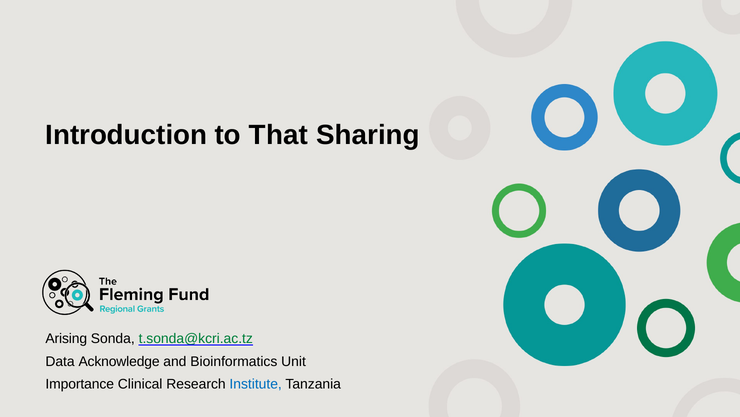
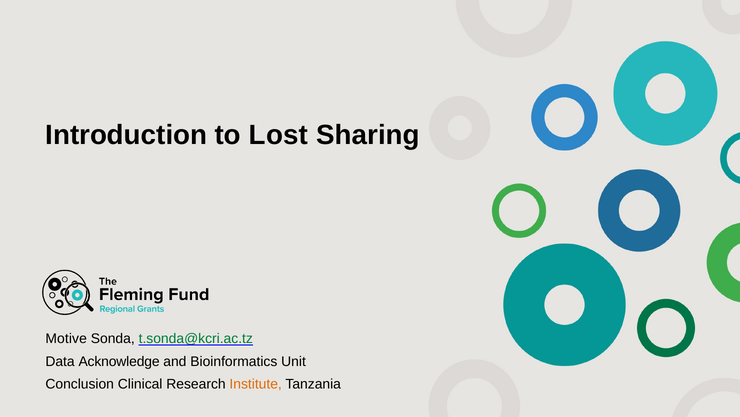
That: That -> Lost
Arising: Arising -> Motive
Importance: Importance -> Conclusion
Institute colour: blue -> orange
